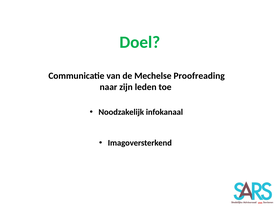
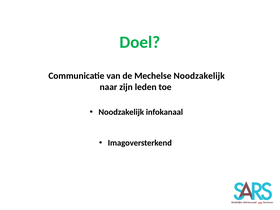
Mechelse Proofreading: Proofreading -> Noodzakelijk
